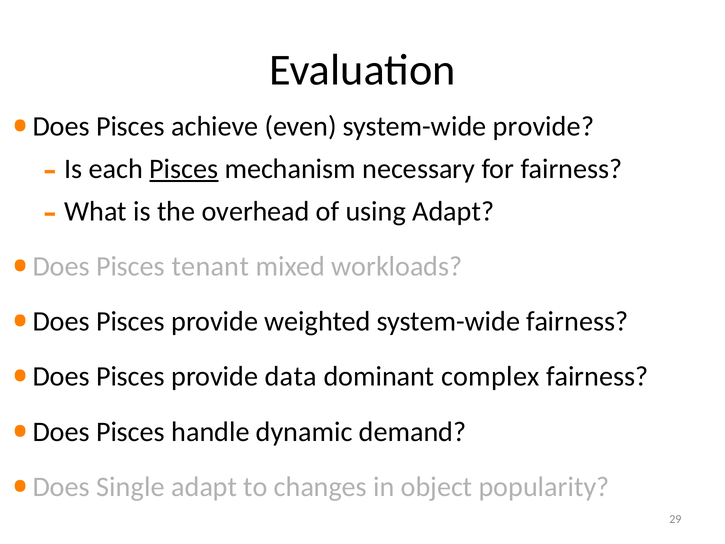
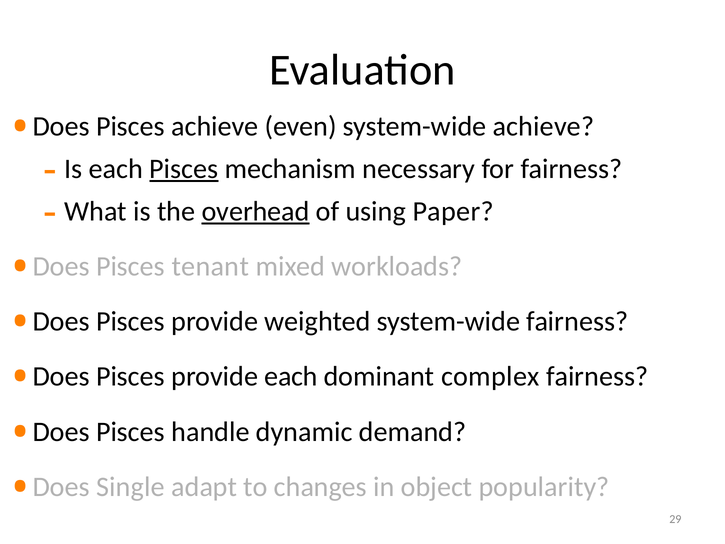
system-wide provide: provide -> achieve
overhead underline: none -> present
using Adapt: Adapt -> Paper
provide data: data -> each
